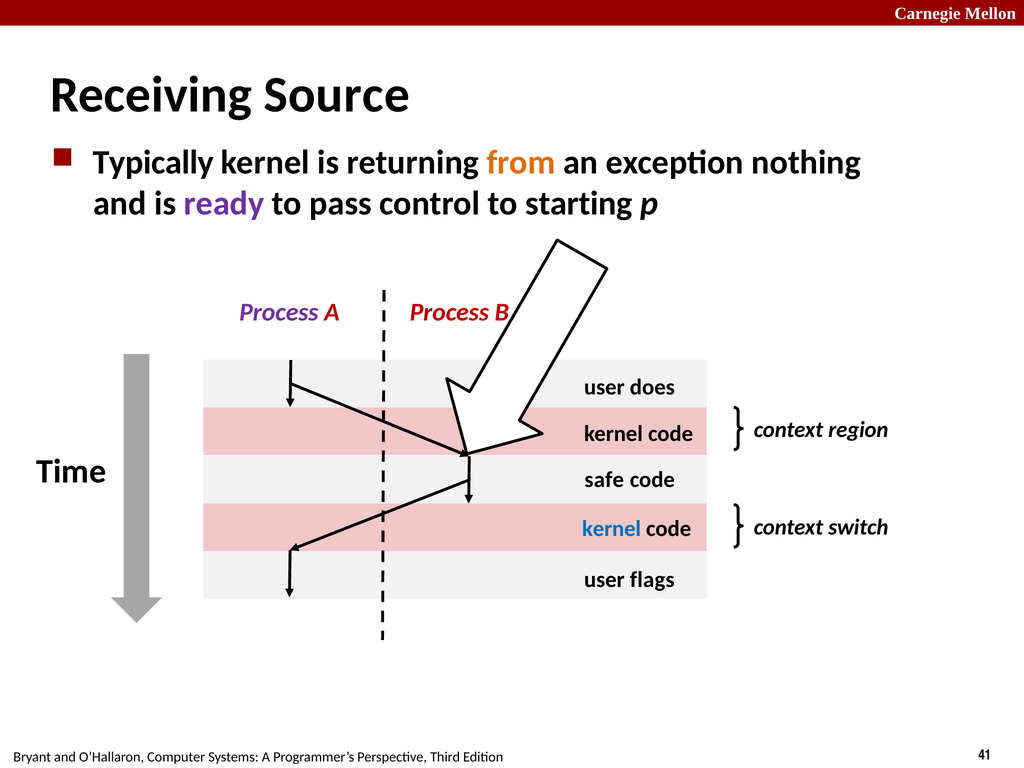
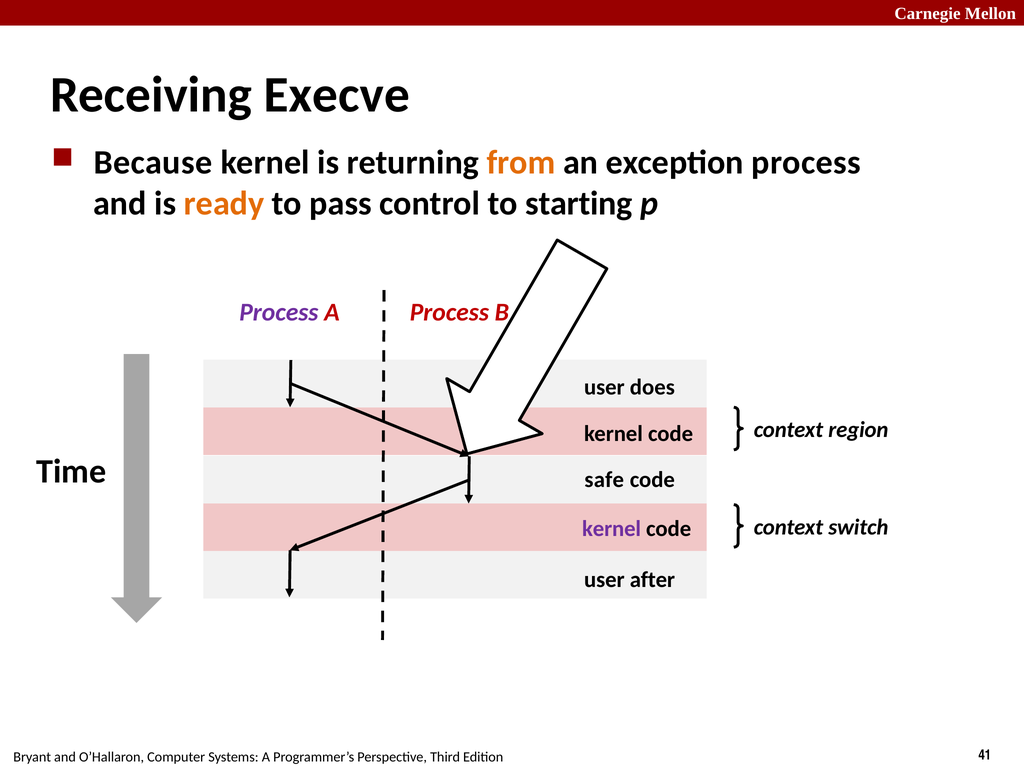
Source: Source -> Execve
Typically: Typically -> Because
exception nothing: nothing -> process
ready colour: purple -> orange
kernel at (612, 529) colour: blue -> purple
flags: flags -> after
